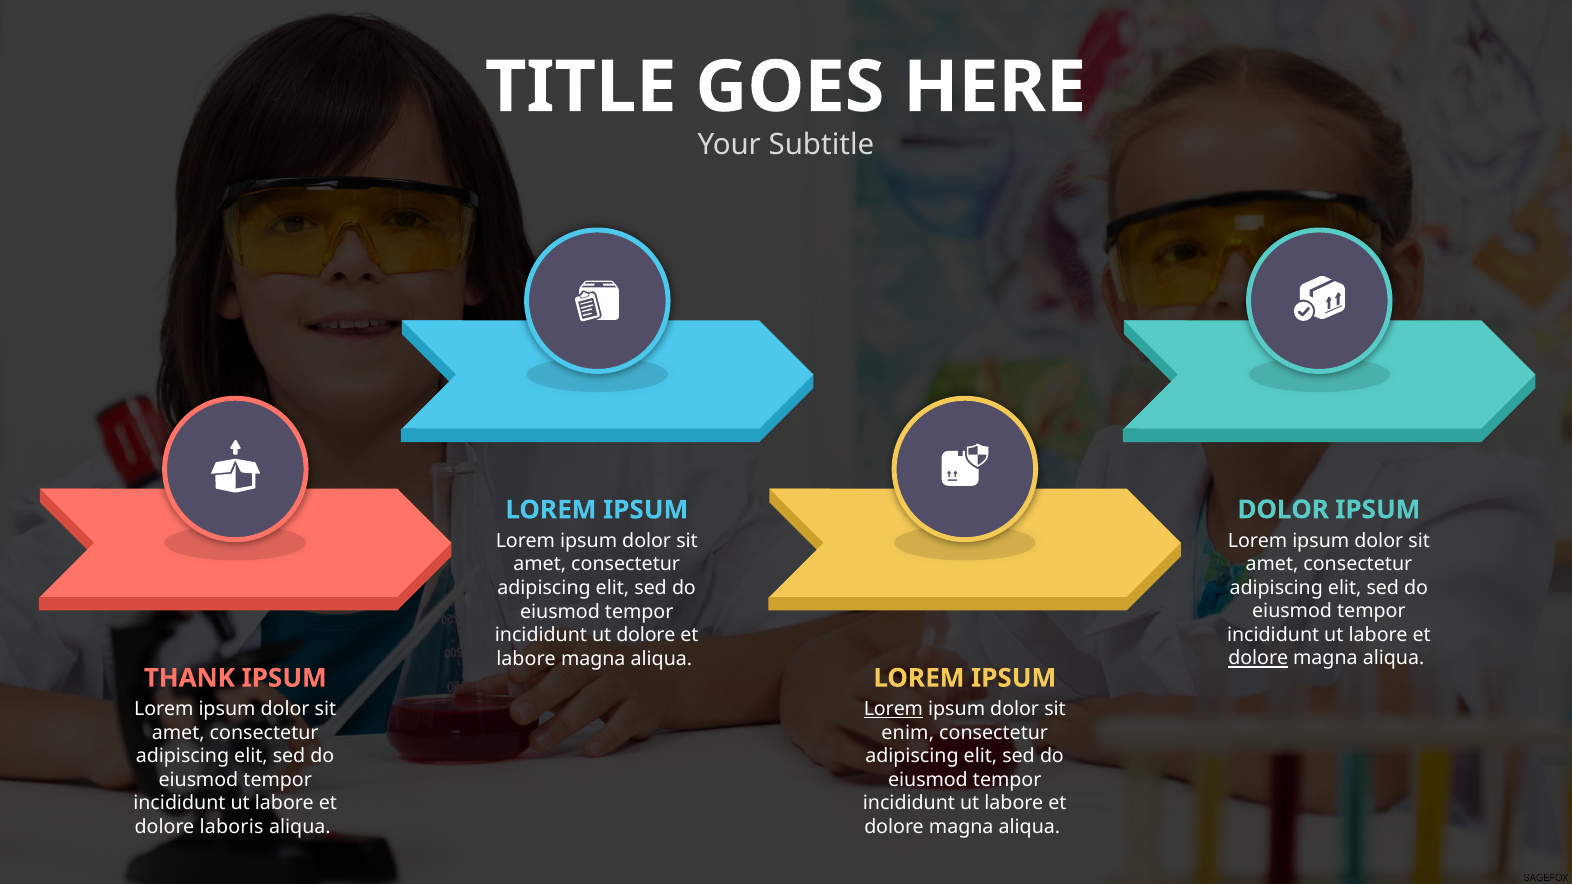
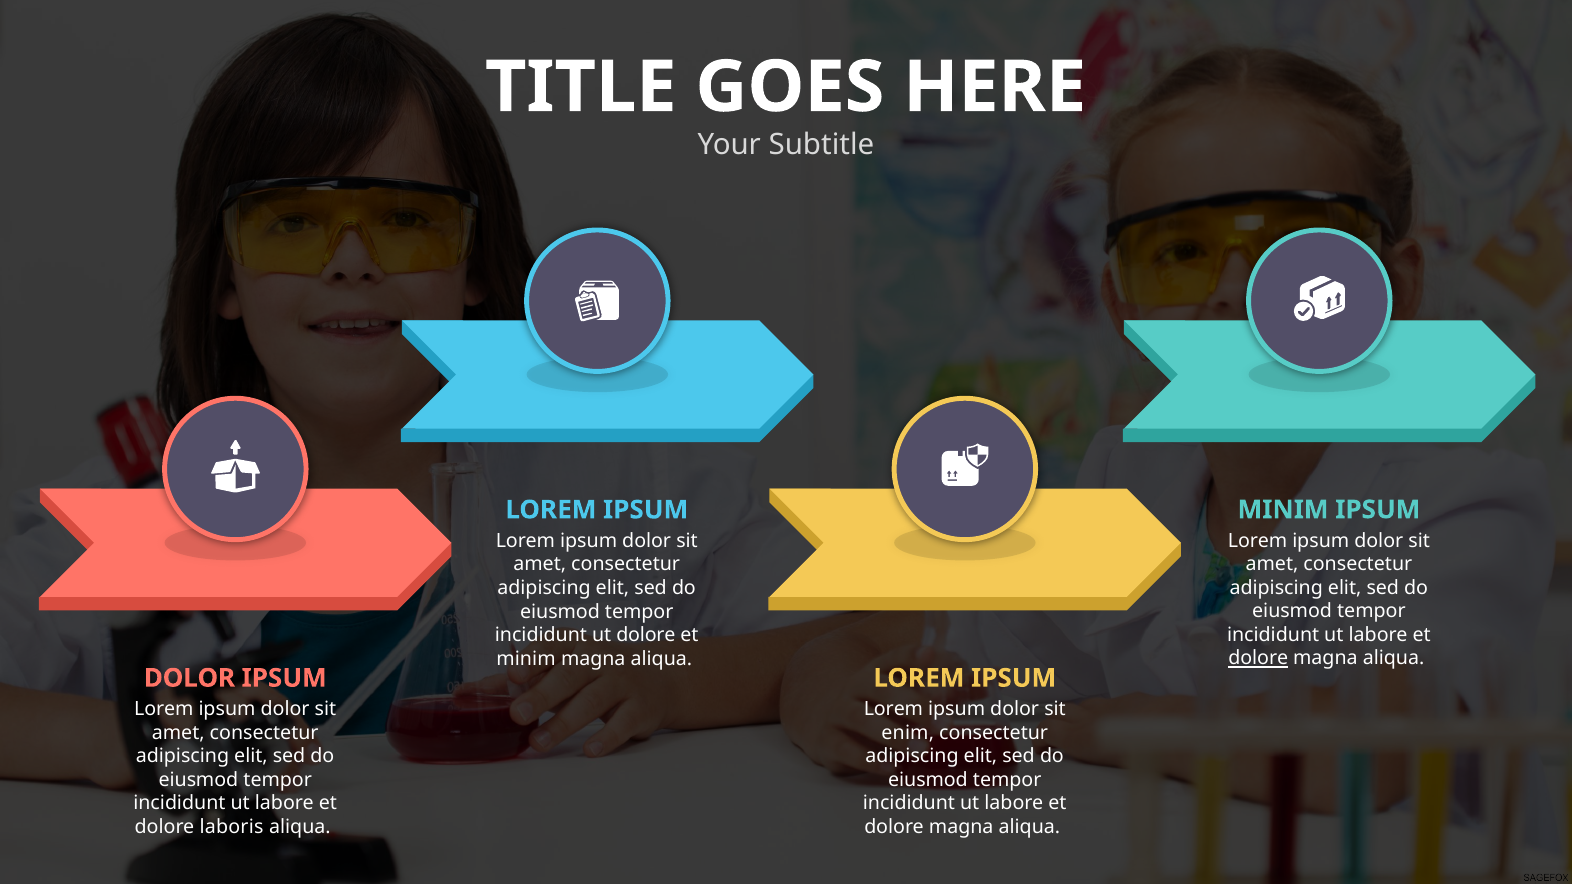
DOLOR at (1283, 510): DOLOR -> MINIM
labore at (526, 659): labore -> minim
THANK at (189, 678): THANK -> DOLOR
Lorem at (893, 709) underline: present -> none
